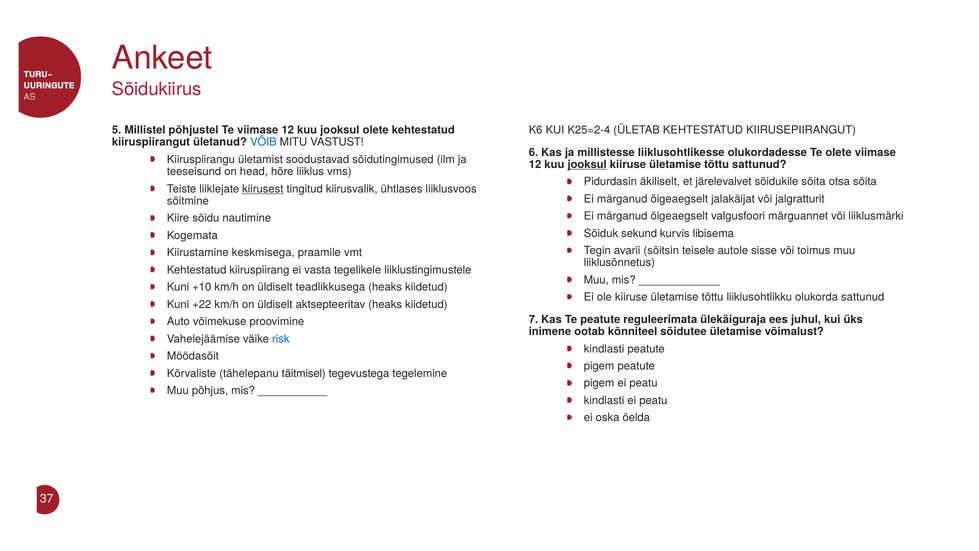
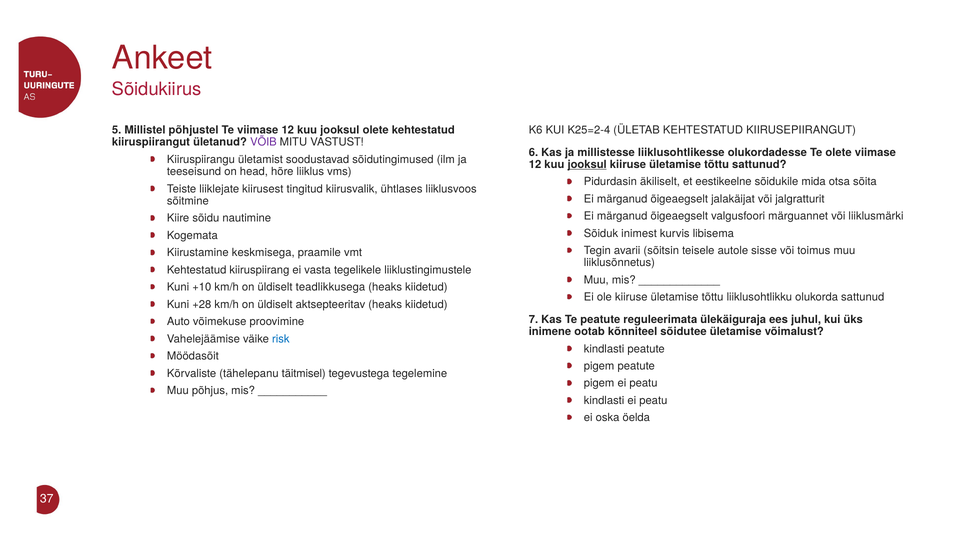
VÕIB colour: blue -> purple
järelevalvet: järelevalvet -> eestikeelne
sõidukile sõita: sõita -> mida
kiirusest underline: present -> none
sekund: sekund -> inimest
+22: +22 -> +28
